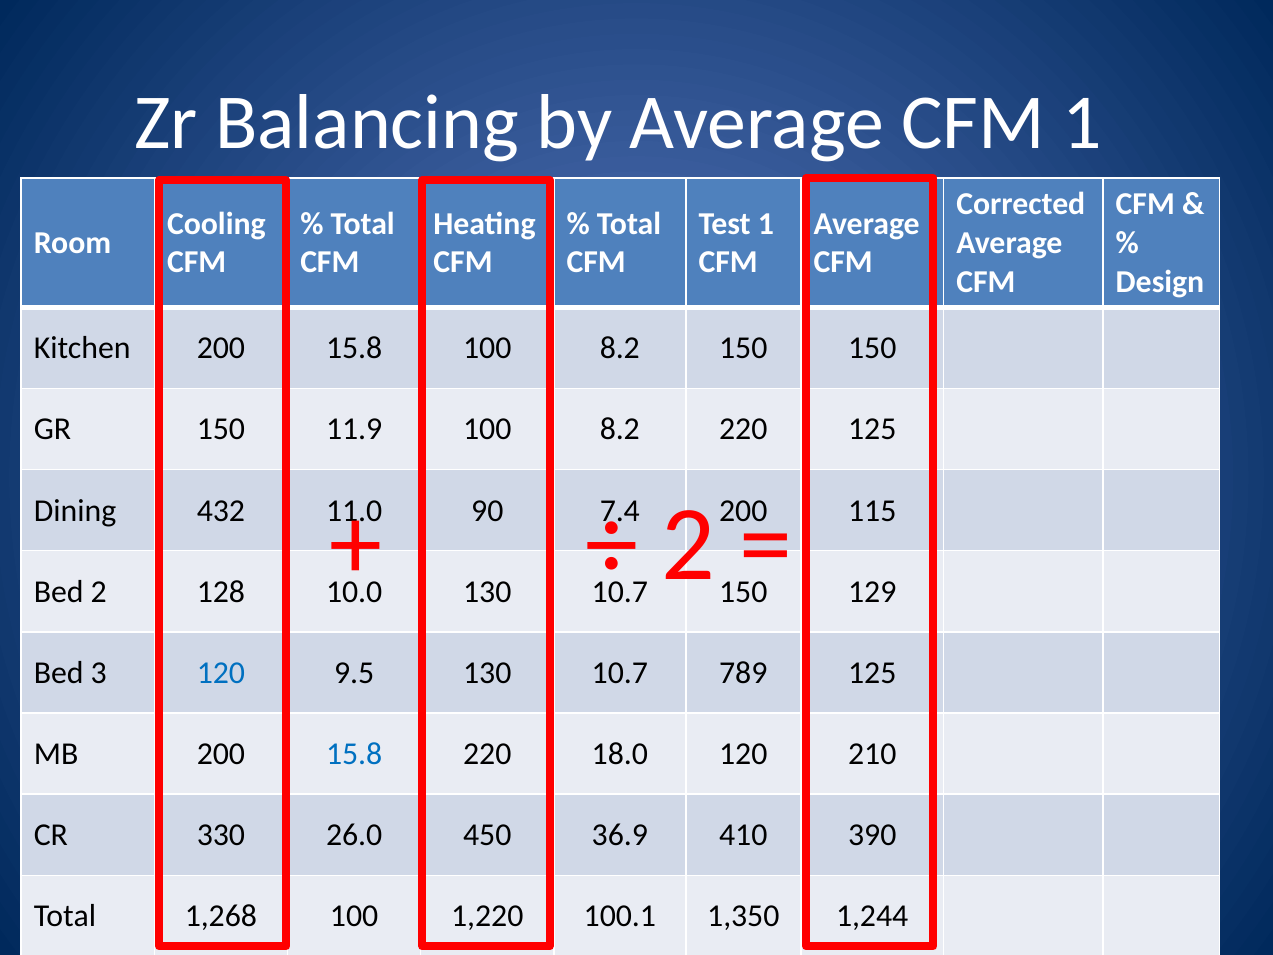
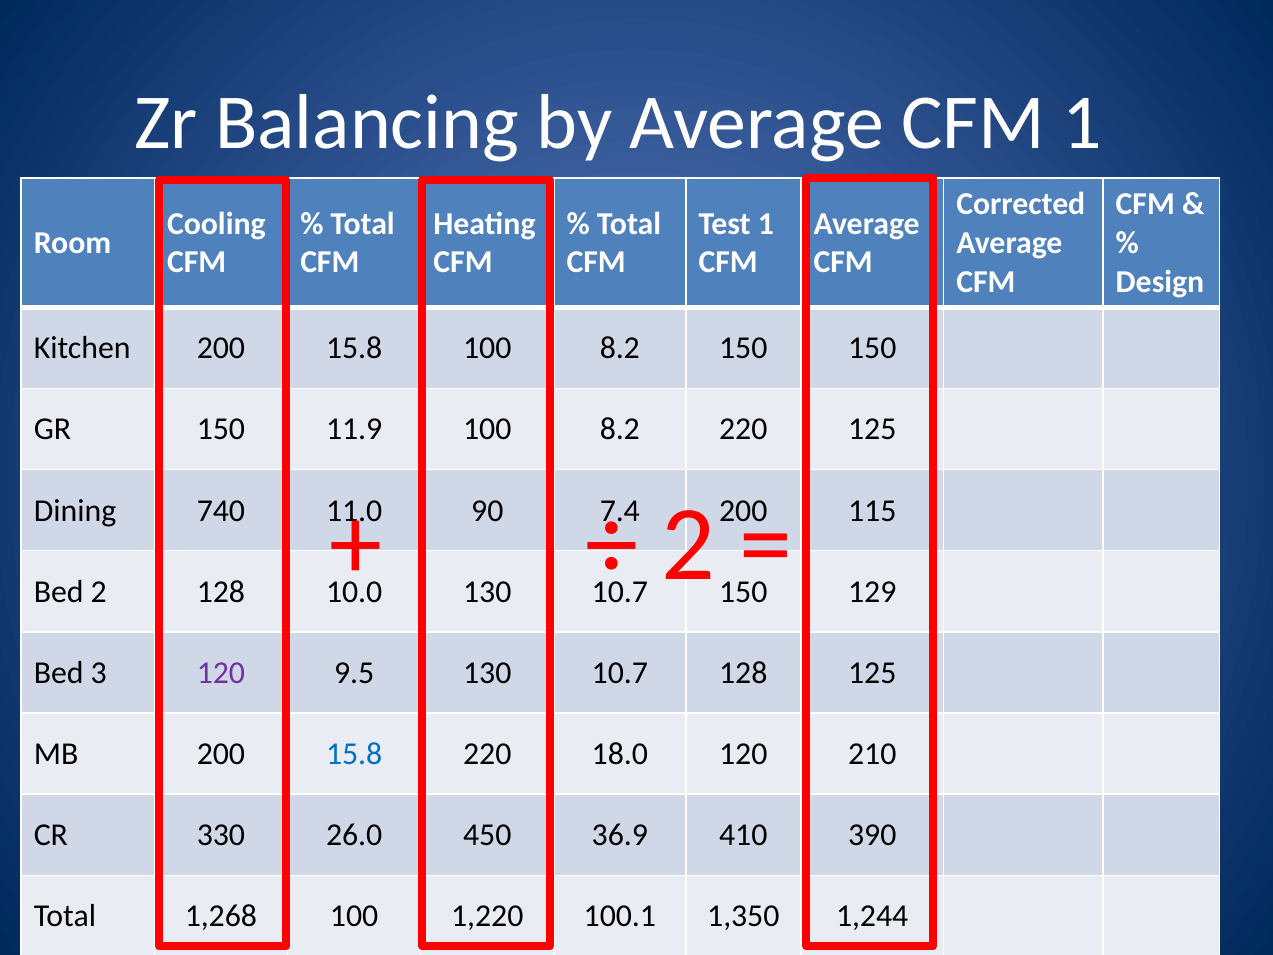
432: 432 -> 740
120 at (221, 673) colour: blue -> purple
10.7 789: 789 -> 128
